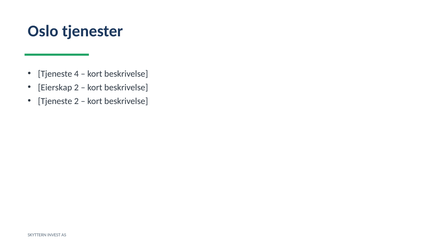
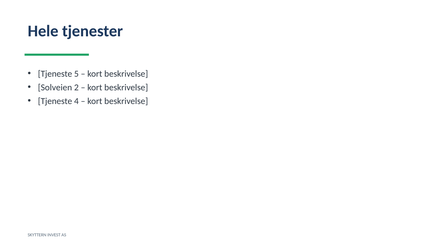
Oslo: Oslo -> Hele
4: 4 -> 5
Eierskap: Eierskap -> Solveien
Tjeneste 2: 2 -> 4
